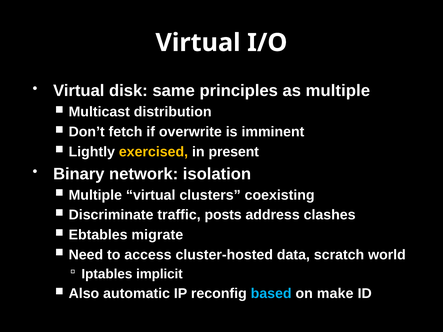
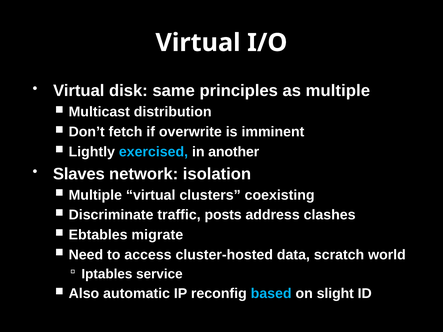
exercised colour: yellow -> light blue
present: present -> another
Binary: Binary -> Slaves
implicit: implicit -> service
make: make -> slight
